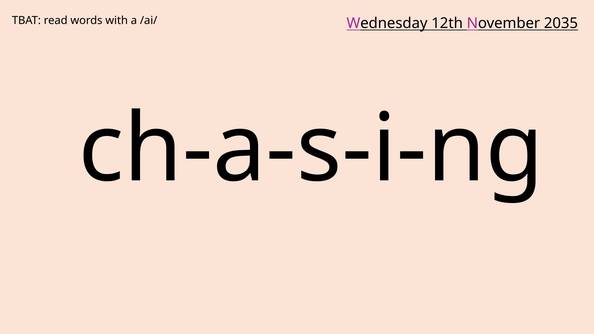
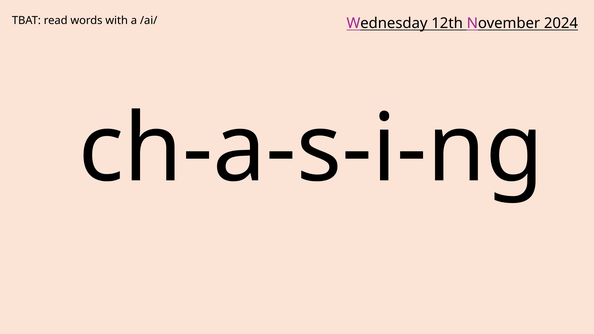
2035: 2035 -> 2024
